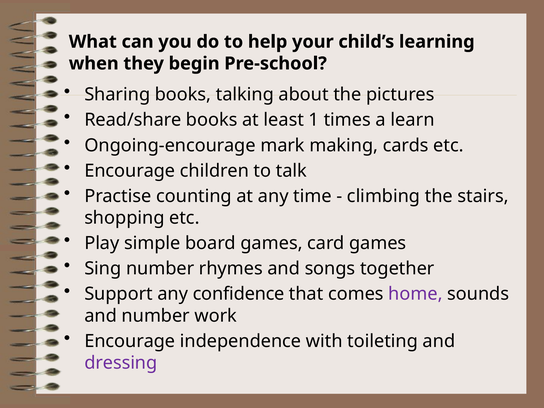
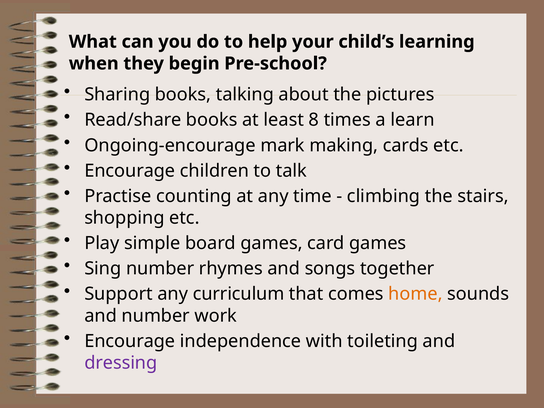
1: 1 -> 8
confidence: confidence -> curriculum
home colour: purple -> orange
